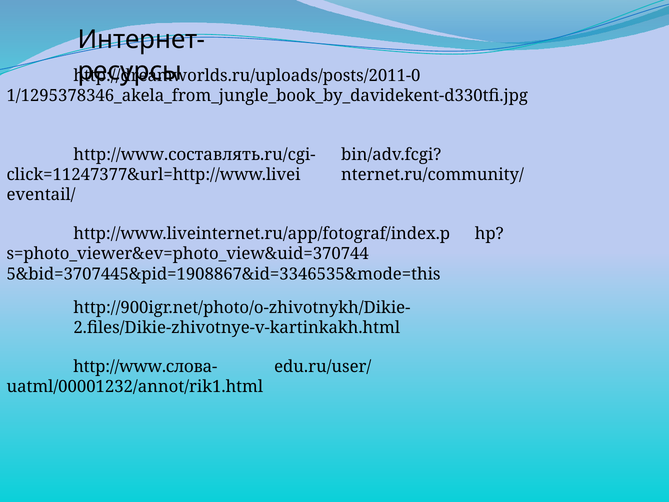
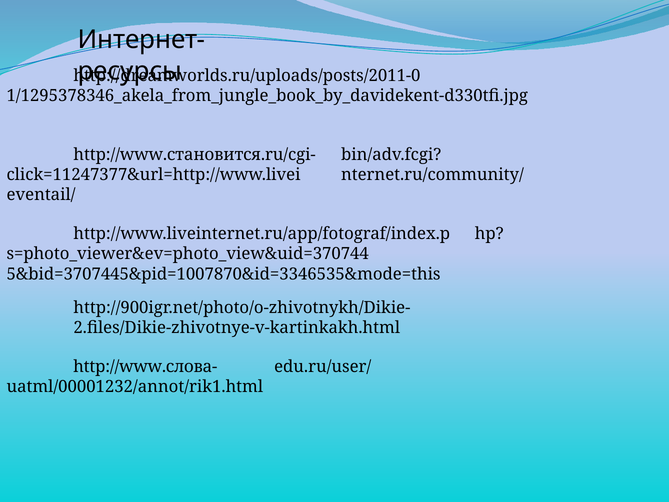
http://www.составлять.ru/cgi-: http://www.составлять.ru/cgi- -> http://www.становится.ru/cgi-
5&bid=3707445&pid=1908867&id=3346535&mode=this: 5&bid=3707445&pid=1908867&id=3346535&mode=this -> 5&bid=3707445&pid=1007870&id=3346535&mode=this
